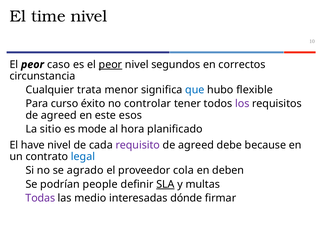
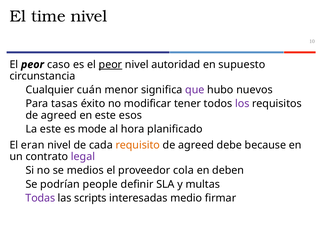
segundos: segundos -> autoridad
correctos: correctos -> supuesto
trata: trata -> cuán
que colour: blue -> purple
flexible: flexible -> nuevos
curso: curso -> tasas
controlar: controlar -> modificar
La sitio: sitio -> este
have: have -> eran
requisito colour: purple -> orange
legal colour: blue -> purple
agrado: agrado -> medios
SLA underline: present -> none
medio: medio -> scripts
dónde: dónde -> medio
